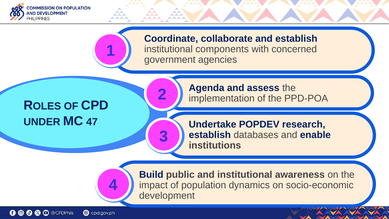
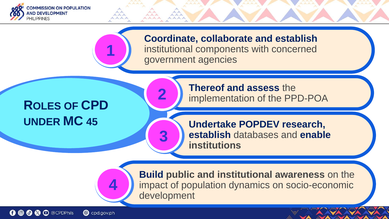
Agenda: Agenda -> Thereof
47: 47 -> 45
